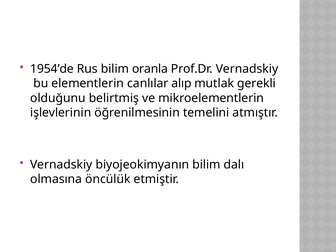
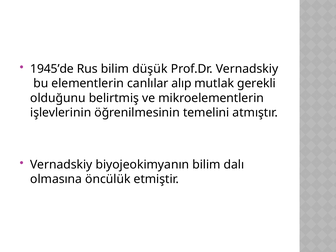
1954’de: 1954’de -> 1945’de
oranla: oranla -> düşük
